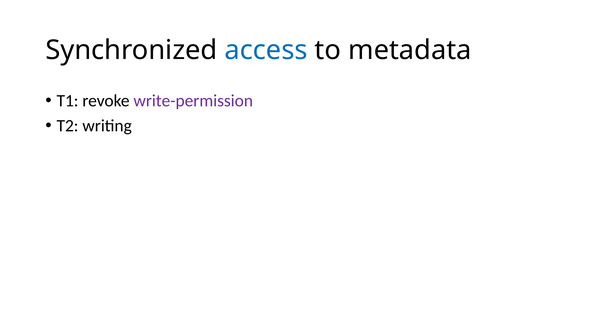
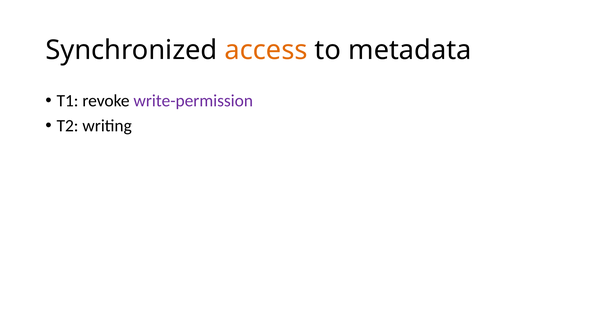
access colour: blue -> orange
